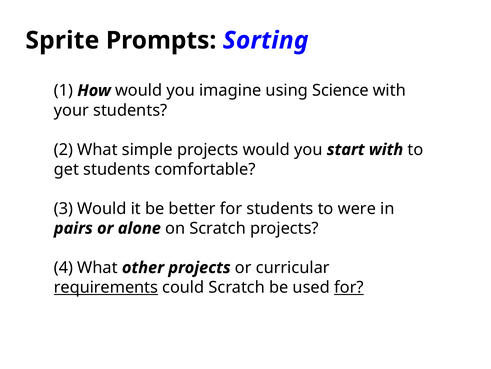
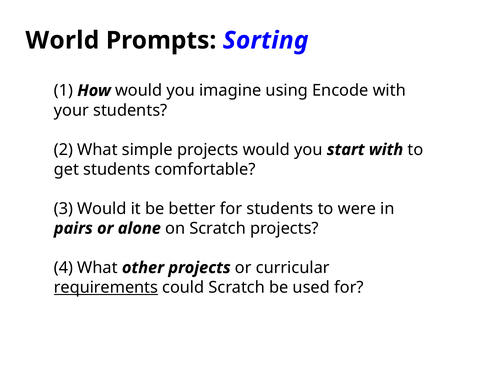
Sprite: Sprite -> World
Science: Science -> Encode
for at (349, 287) underline: present -> none
